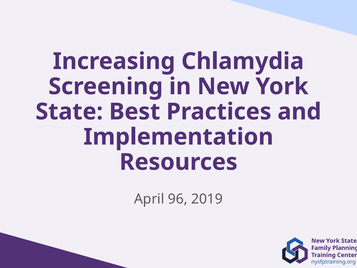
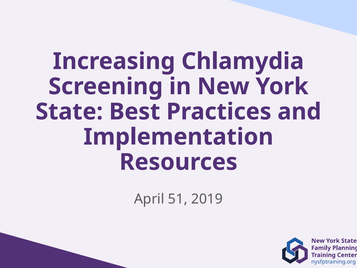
96: 96 -> 51
